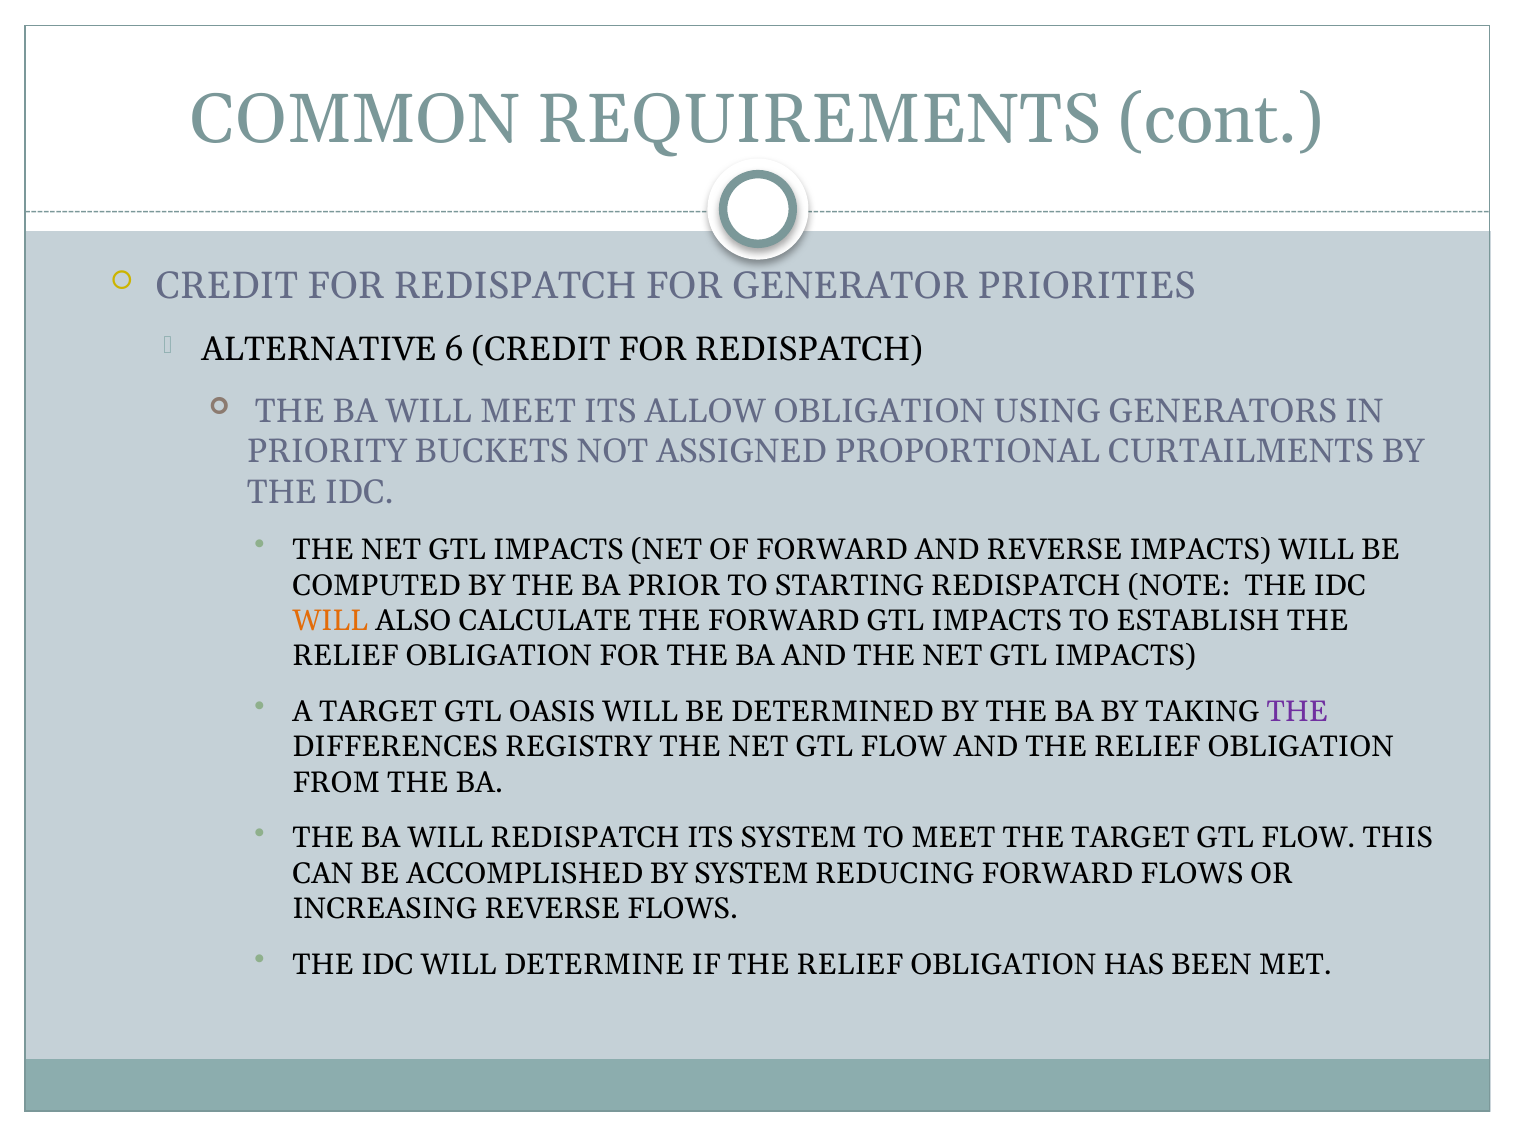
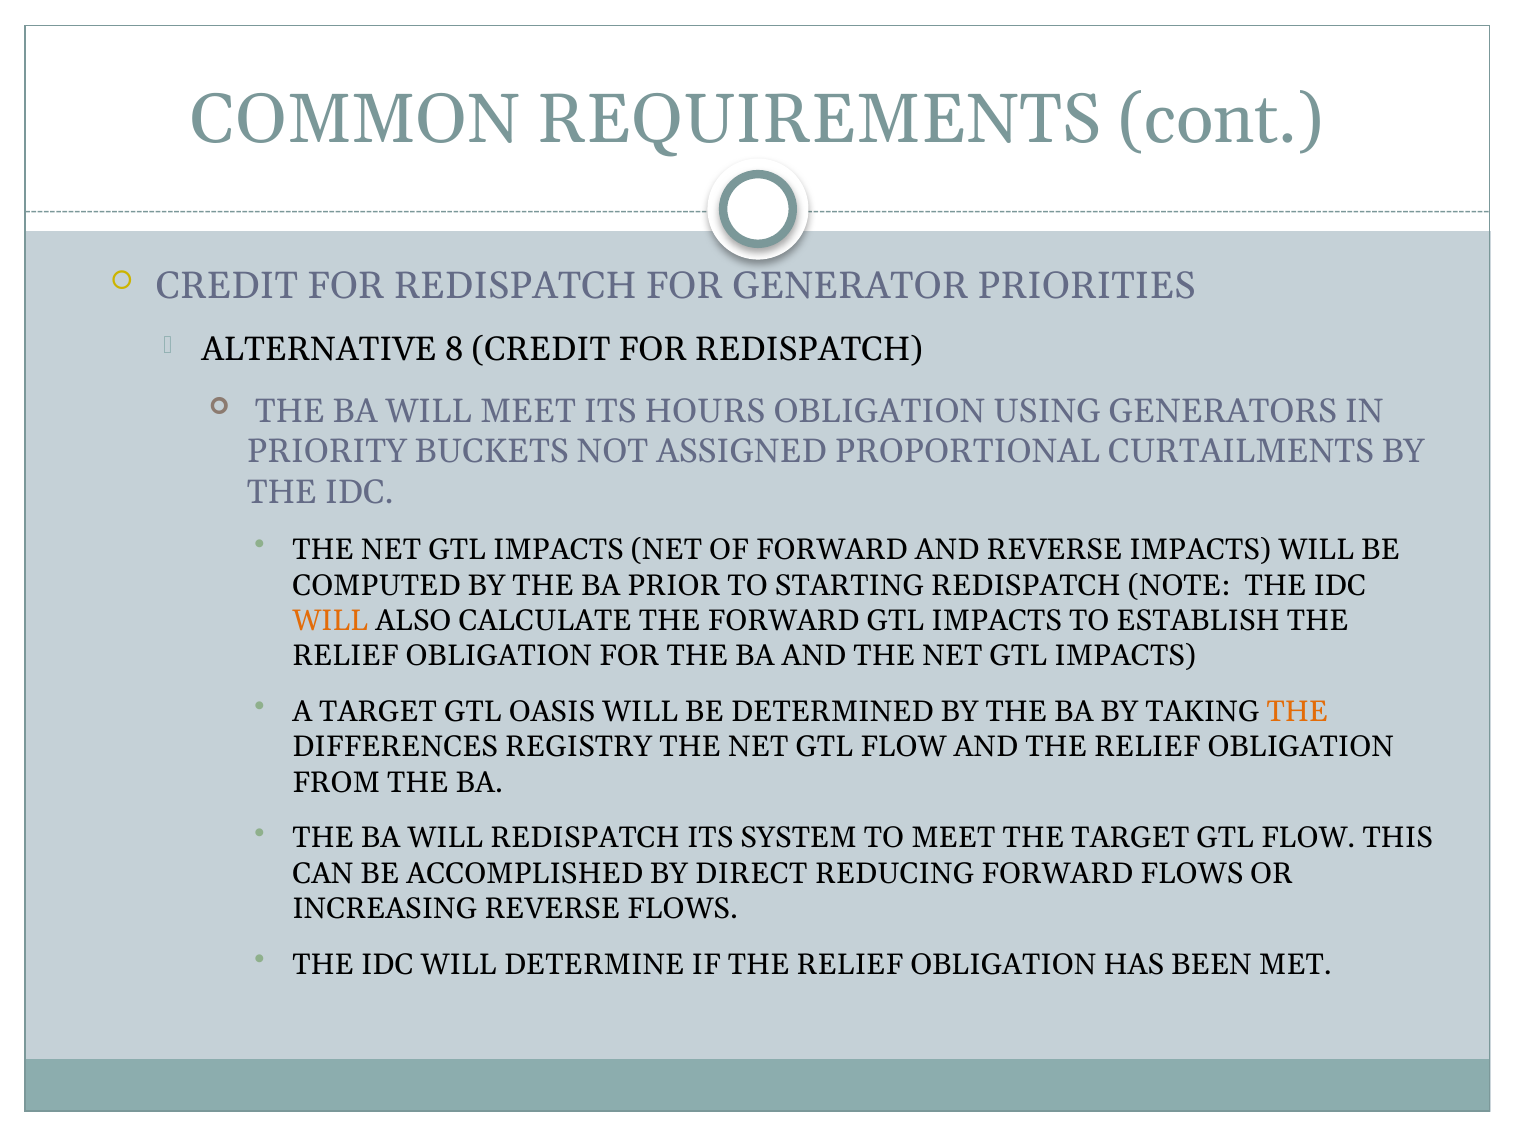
6: 6 -> 8
ALLOW: ALLOW -> HOURS
THE at (1297, 712) colour: purple -> orange
BY SYSTEM: SYSTEM -> DIRECT
